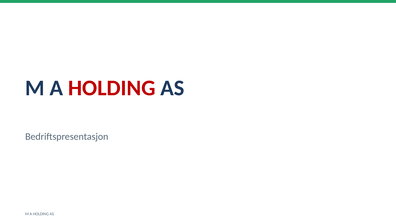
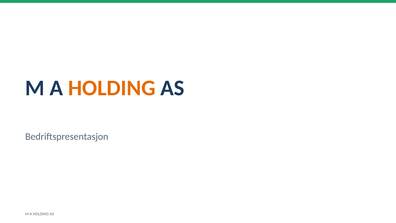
HOLDING at (112, 88) colour: red -> orange
